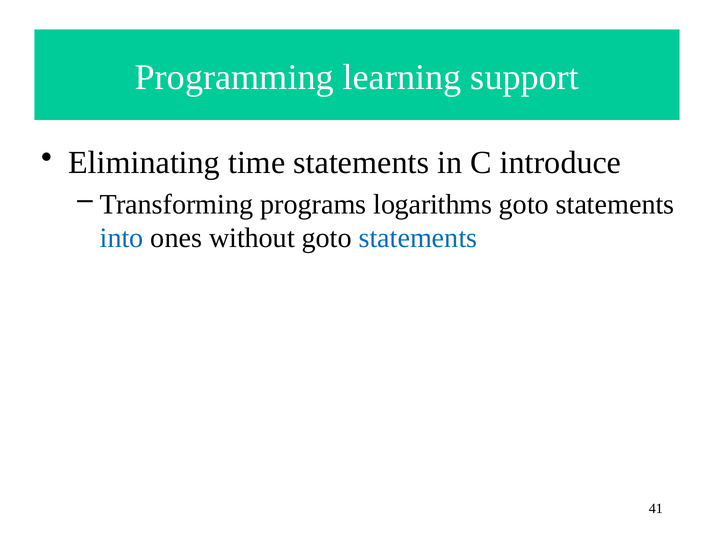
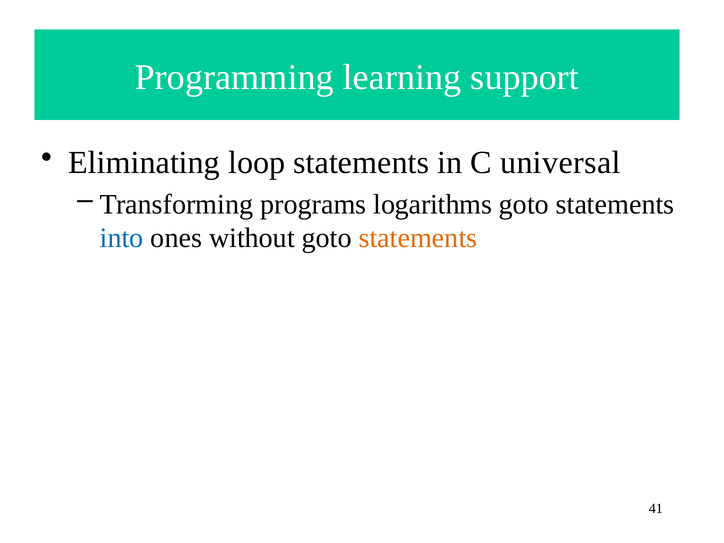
time: time -> loop
introduce: introduce -> universal
statements at (418, 238) colour: blue -> orange
